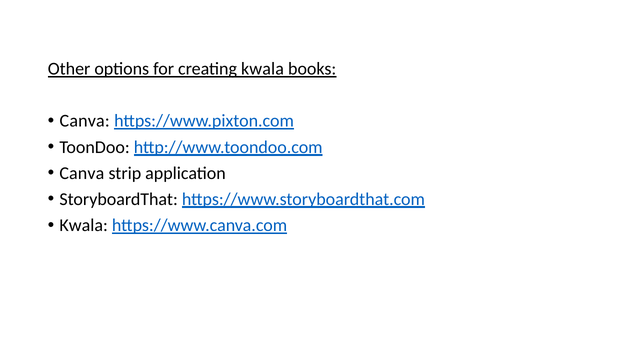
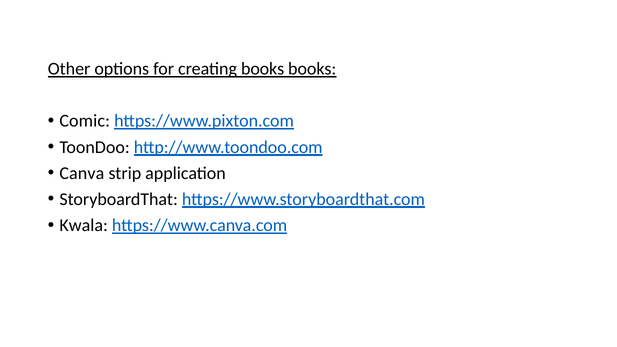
creating kwala: kwala -> books
Canva at (85, 121): Canva -> Comic
